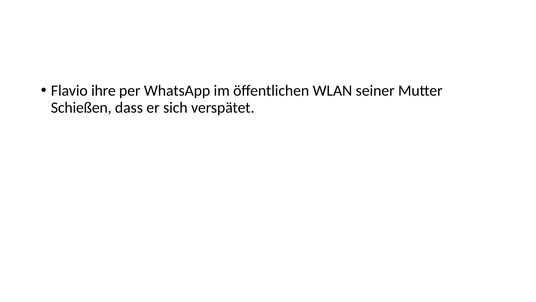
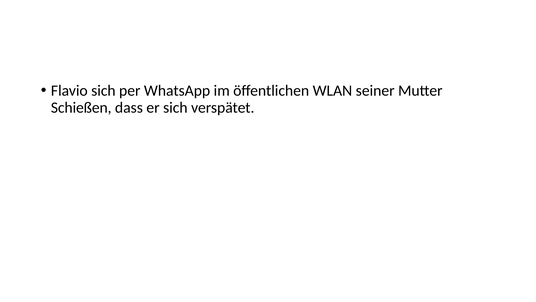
Flavio ihre: ihre -> sich
